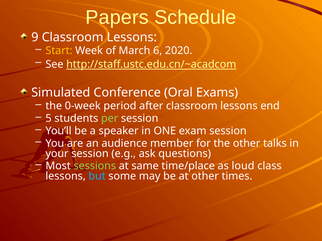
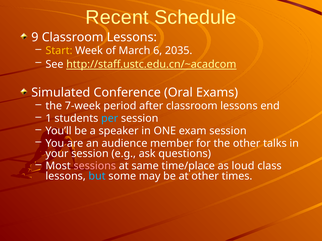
Papers: Papers -> Recent
2020: 2020 -> 2035
0-week: 0-week -> 7-week
5: 5 -> 1
per colour: light green -> light blue
sessions colour: light green -> pink
